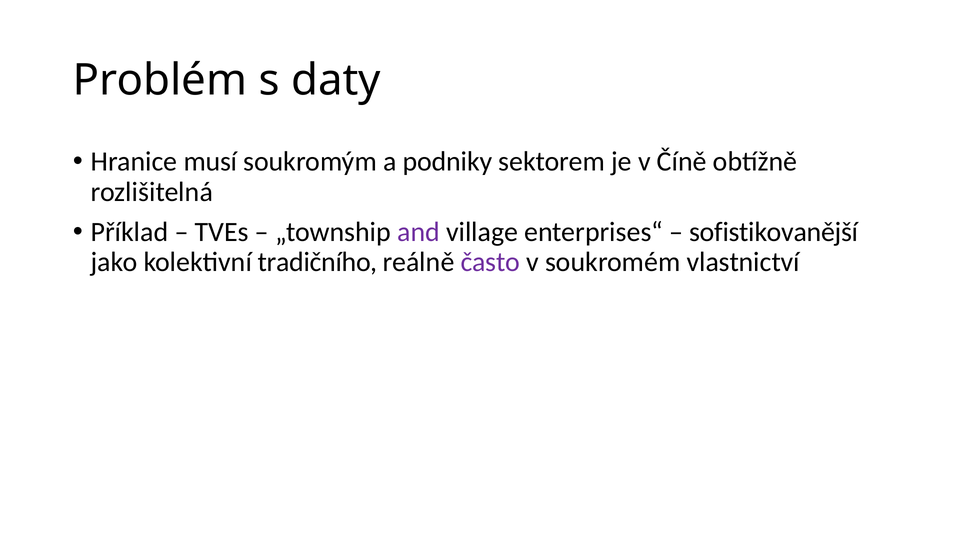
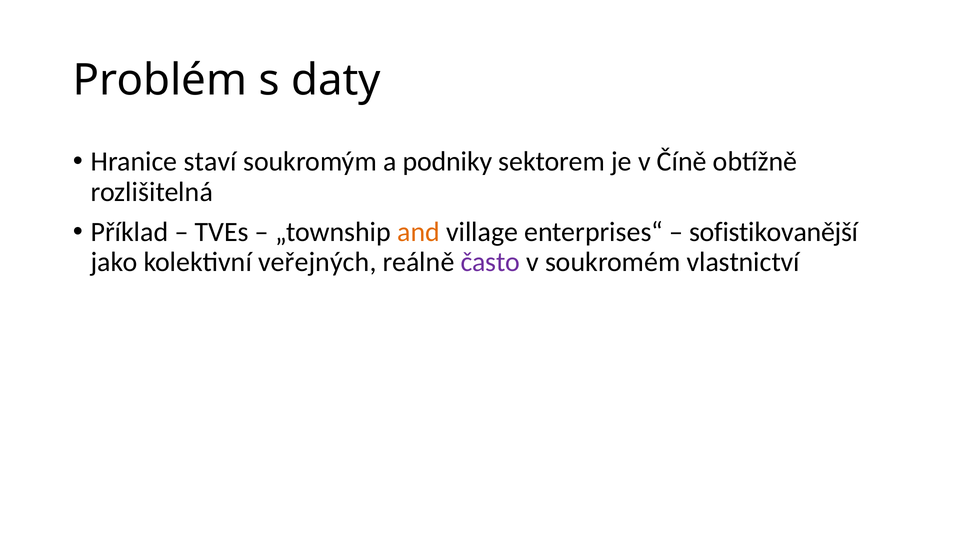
musí: musí -> staví
and colour: purple -> orange
tradičního: tradičního -> veřejných
